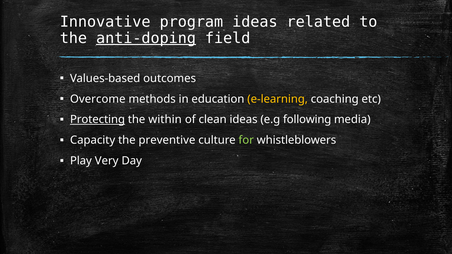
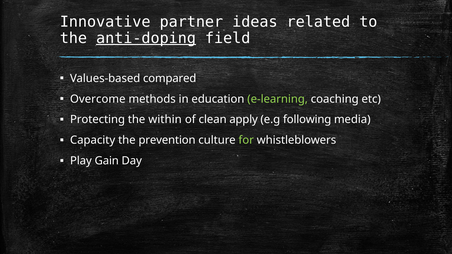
program: program -> partner
outcomes: outcomes -> compared
e-learning colour: yellow -> light green
Protecting underline: present -> none
clean ideas: ideas -> apply
preventive: preventive -> prevention
Very: Very -> Gain
